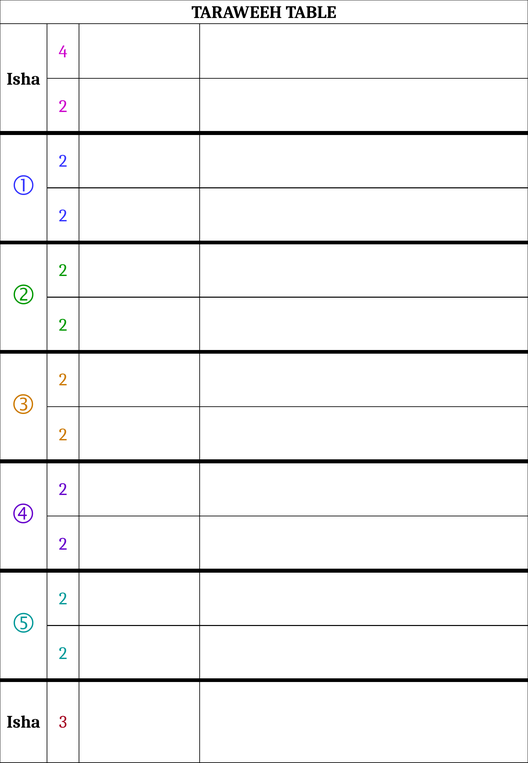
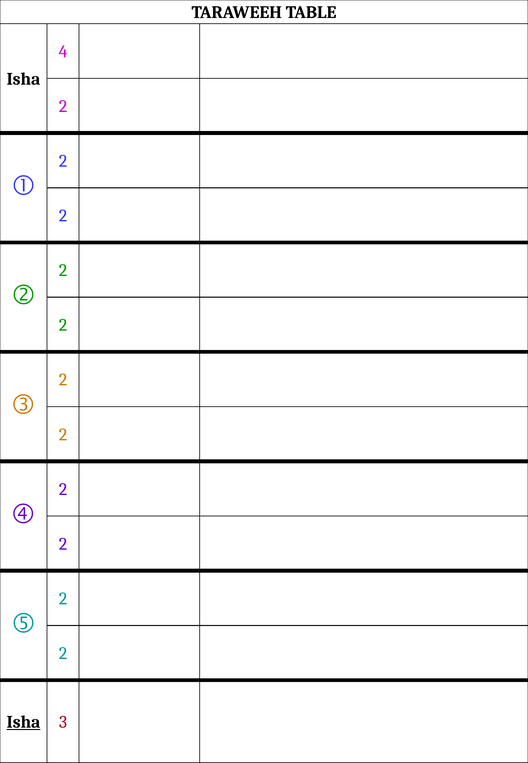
Isha at (23, 722) underline: none -> present
